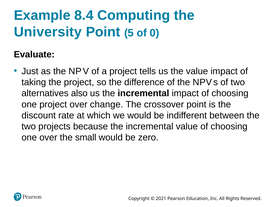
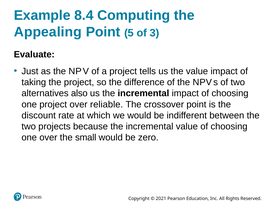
University: University -> Appealing
0: 0 -> 3
change: change -> reliable
